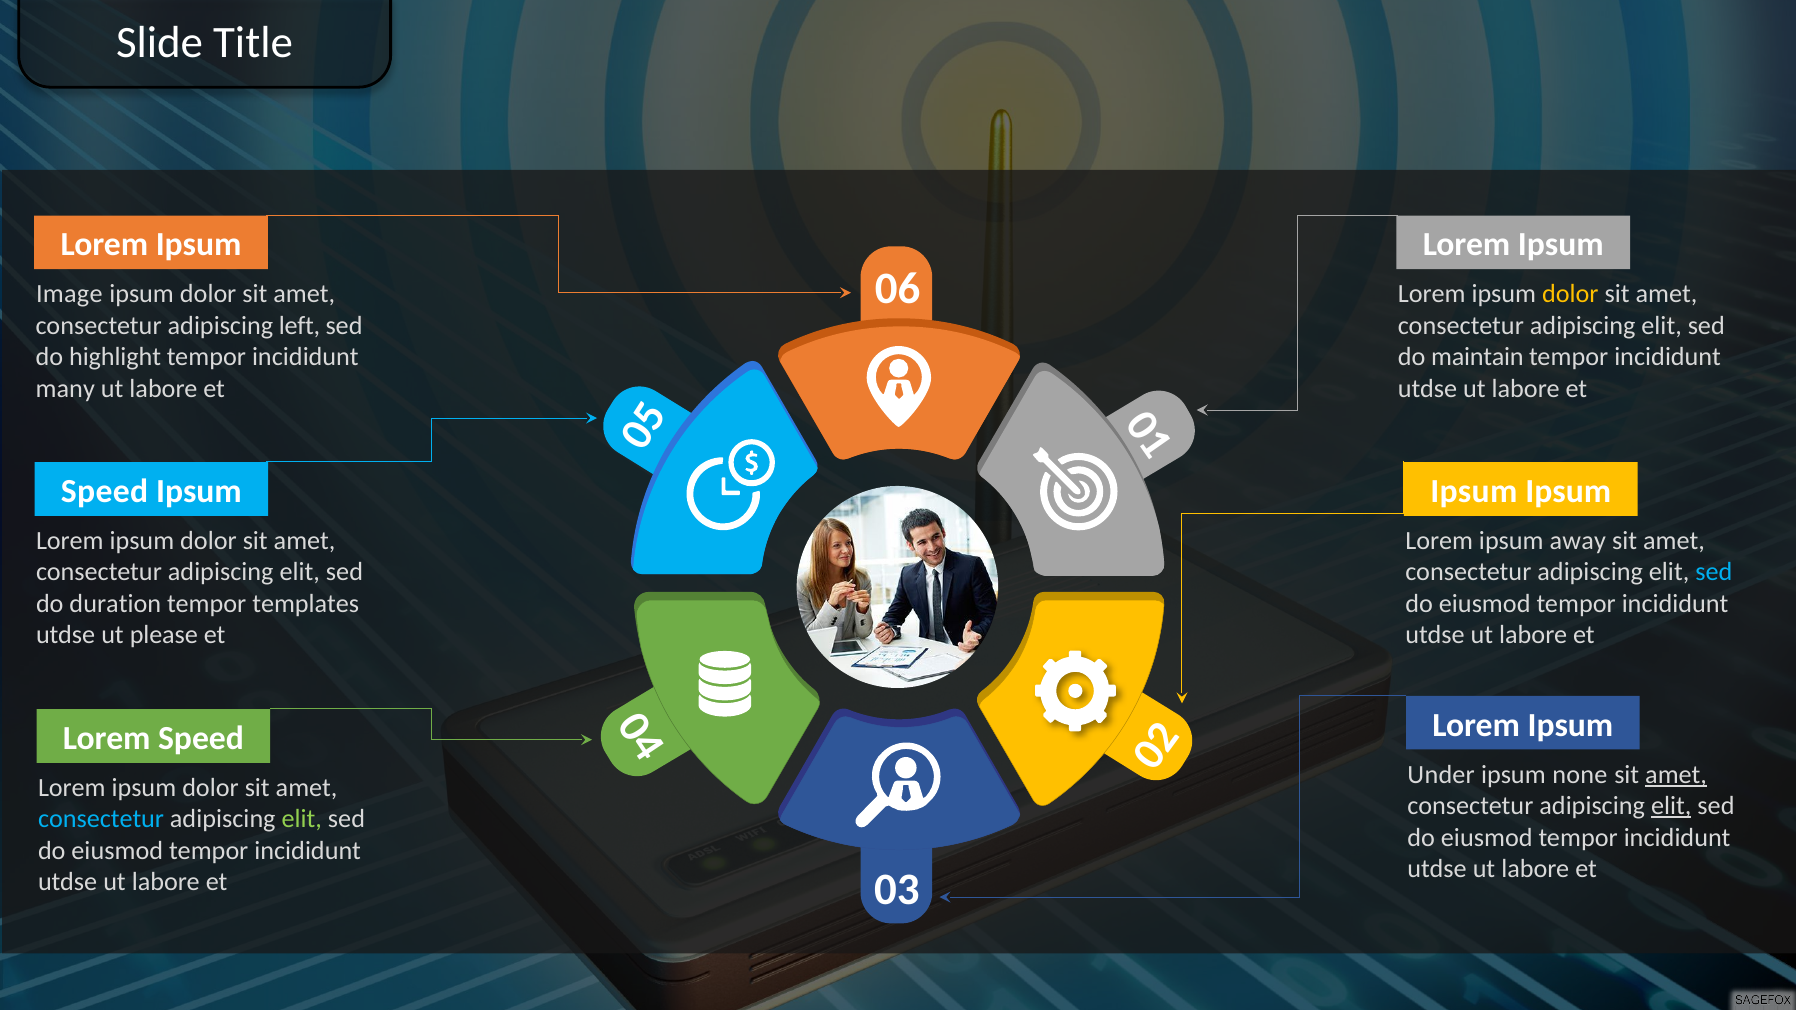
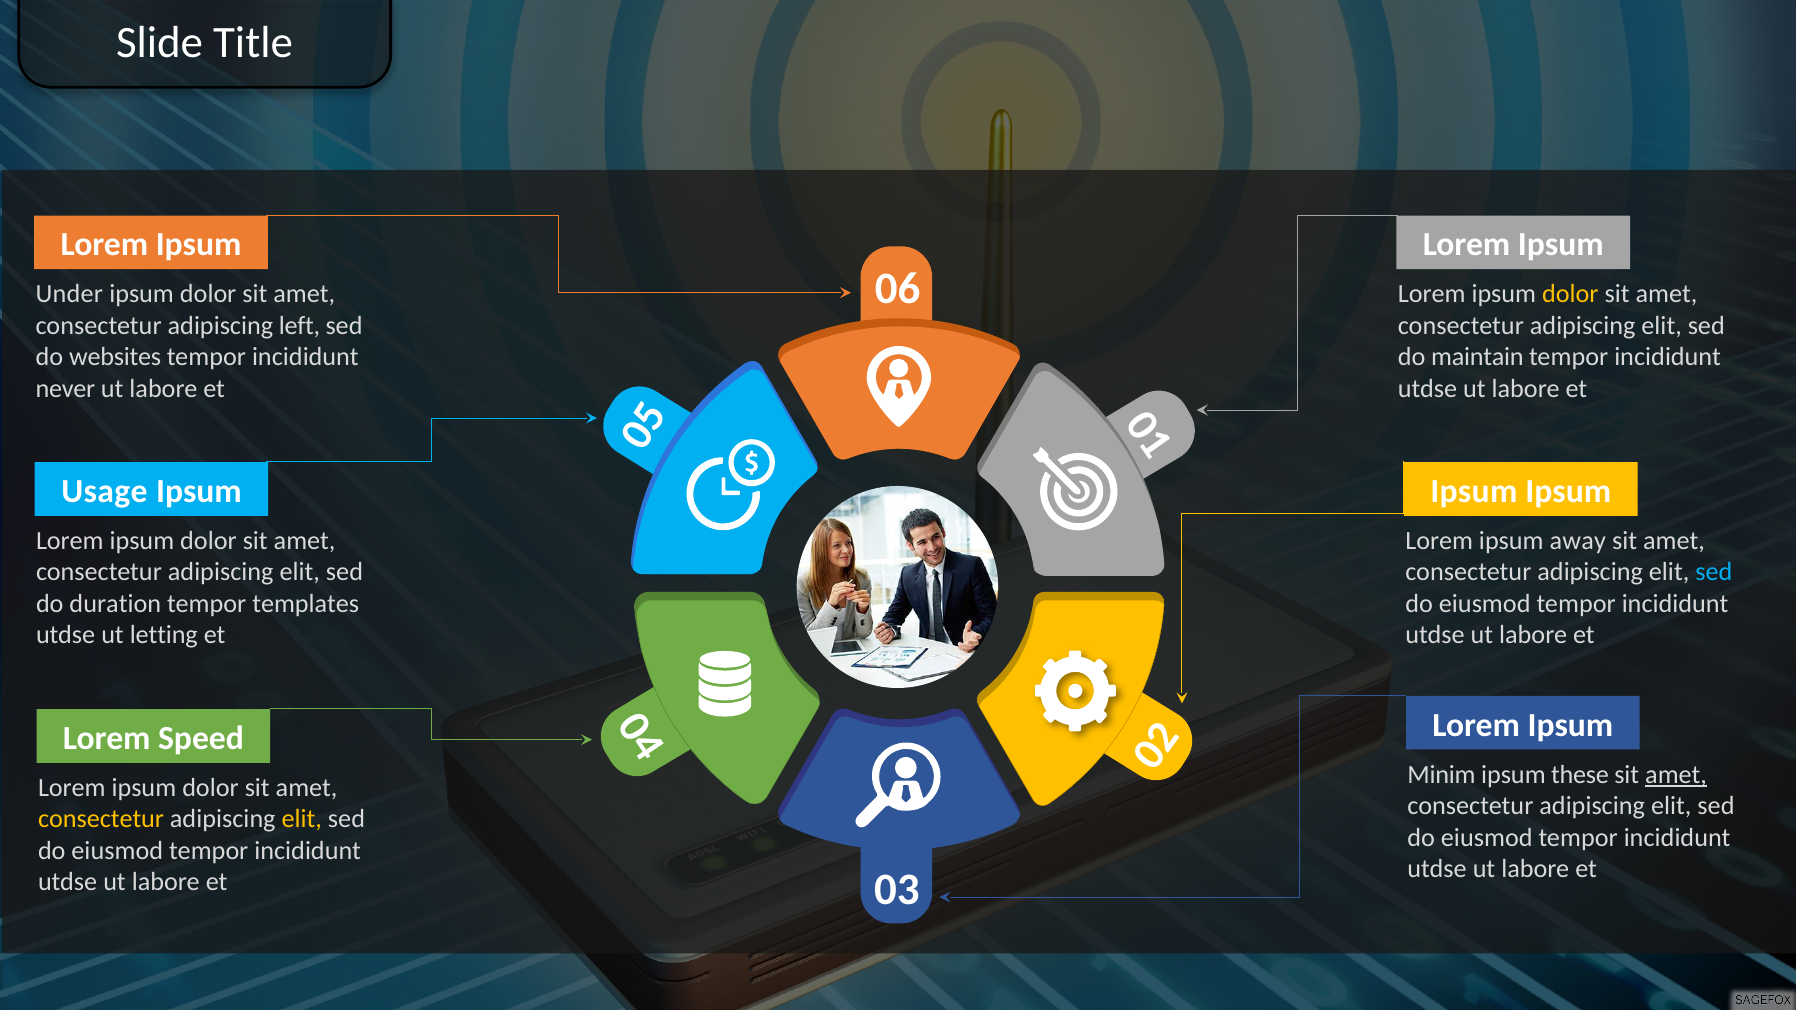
Image: Image -> Under
highlight: highlight -> websites
many: many -> never
Speed at (105, 491): Speed -> Usage
please: please -> letting
Under: Under -> Minim
none: none -> these
elit at (1671, 806) underline: present -> none
consectetur at (101, 819) colour: light blue -> yellow
elit at (302, 819) colour: light green -> yellow
